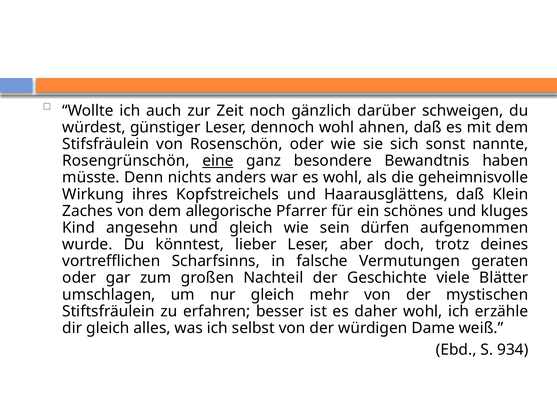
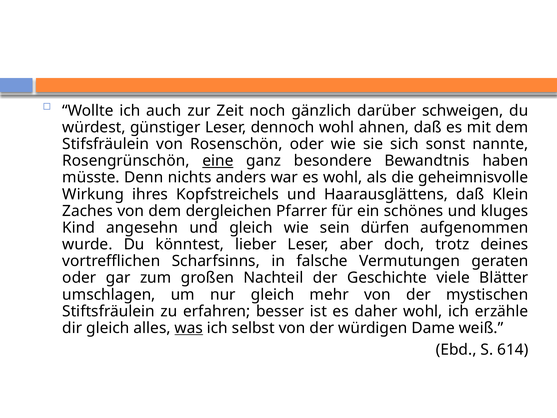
allegorische: allegorische -> dergleichen
was underline: none -> present
934: 934 -> 614
